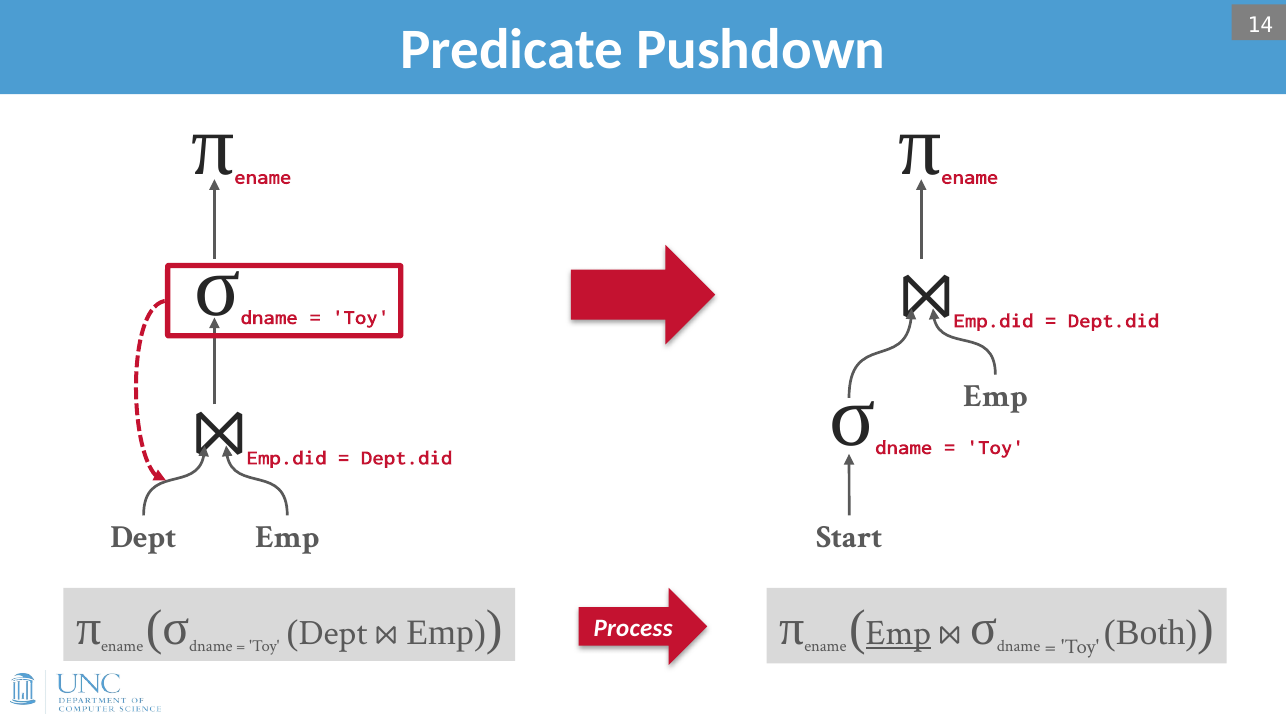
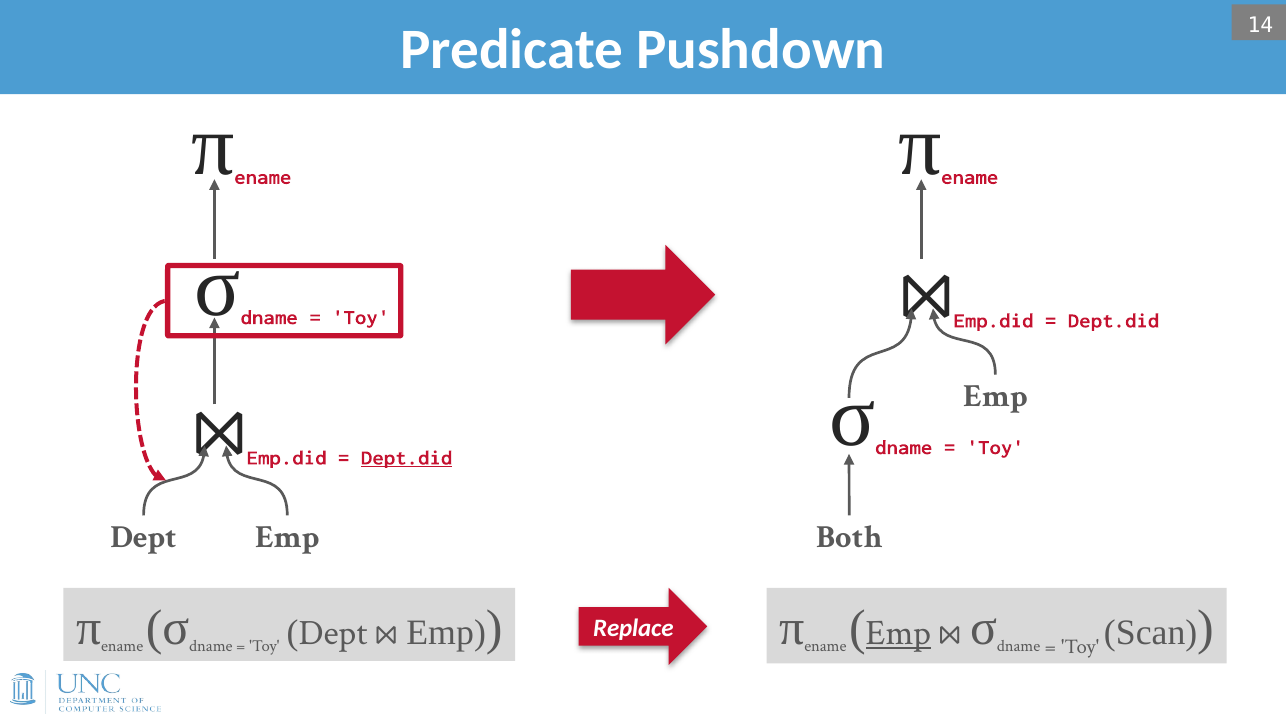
Dept.did at (407, 458) underline: none -> present
Start: Start -> Both
Both: Both -> Scan
Process: Process -> Replace
